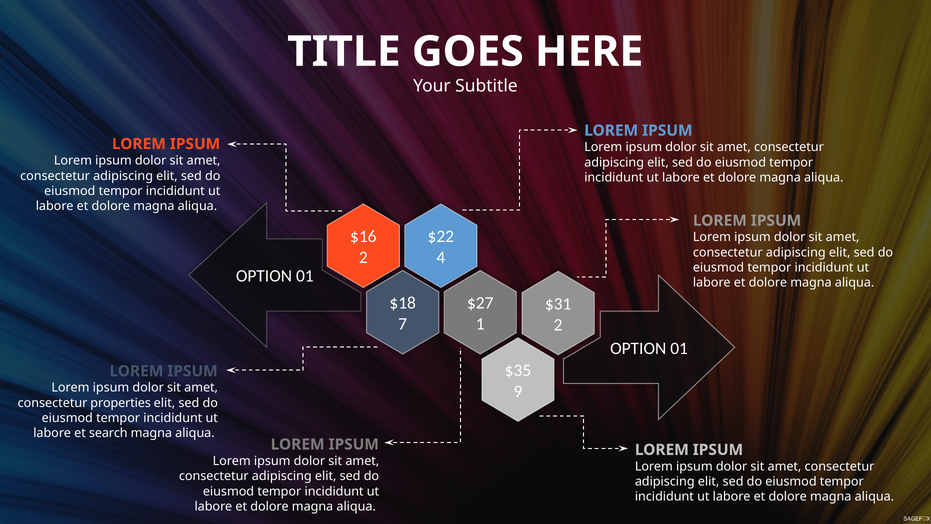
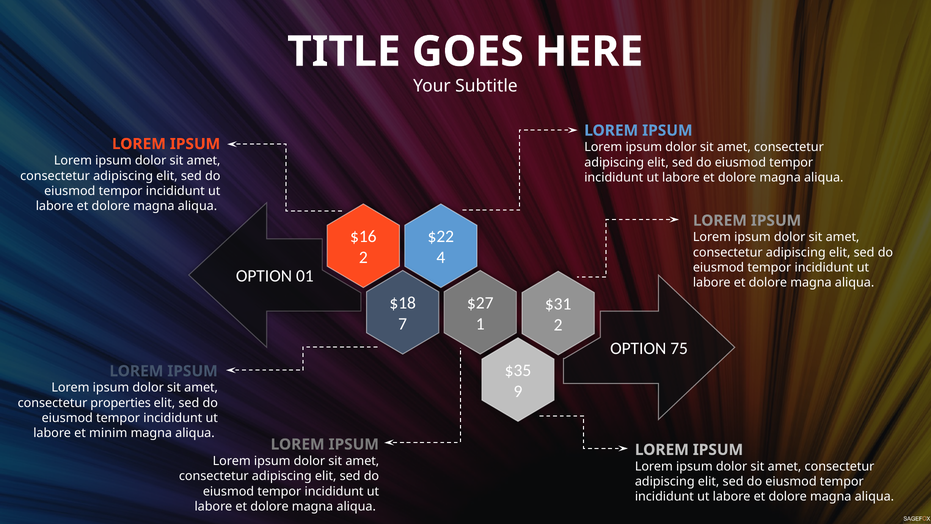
01 at (679, 348): 01 -> 75
search: search -> minim
